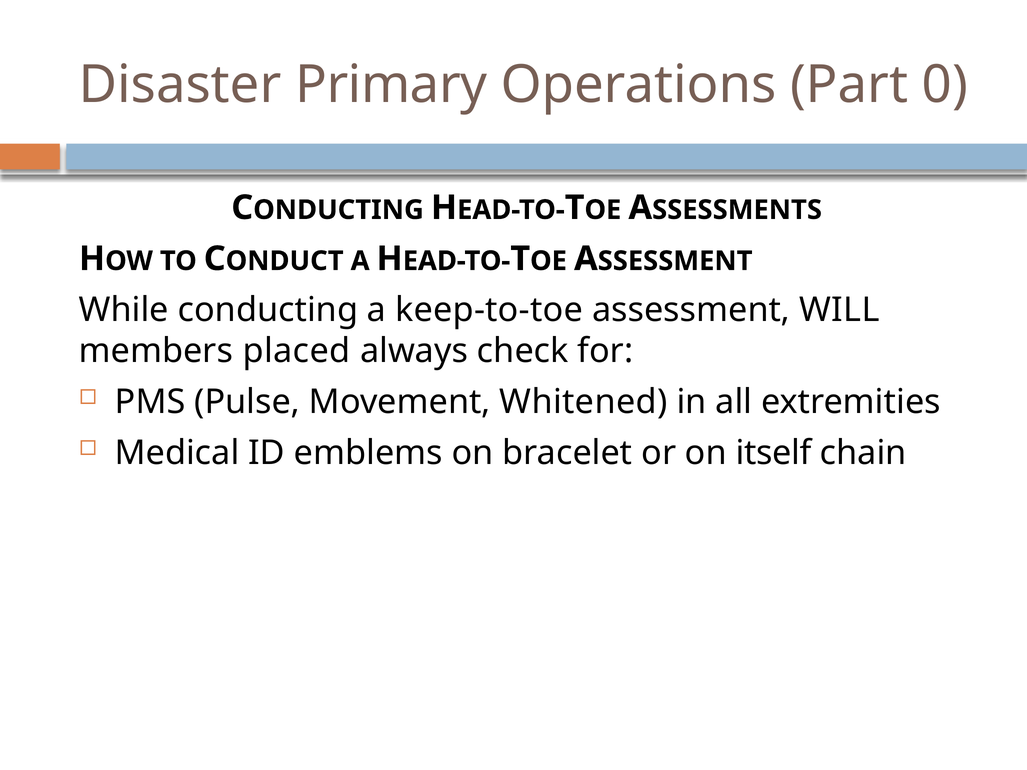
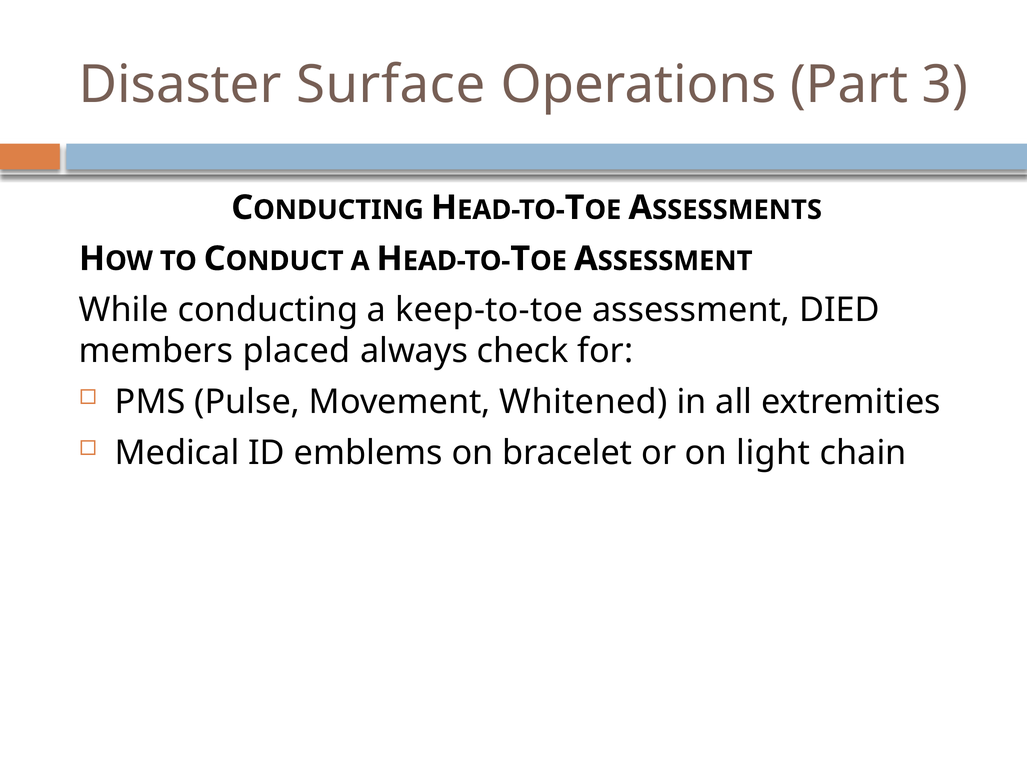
Primary: Primary -> Surface
0: 0 -> 3
WILL: WILL -> DIED
itself: itself -> light
